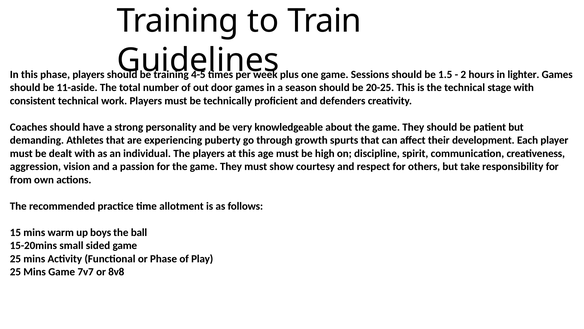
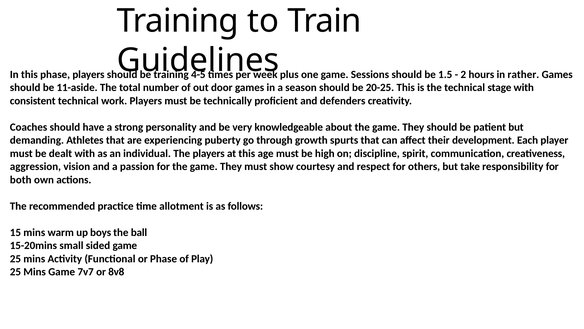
lighter: lighter -> rather
from: from -> both
